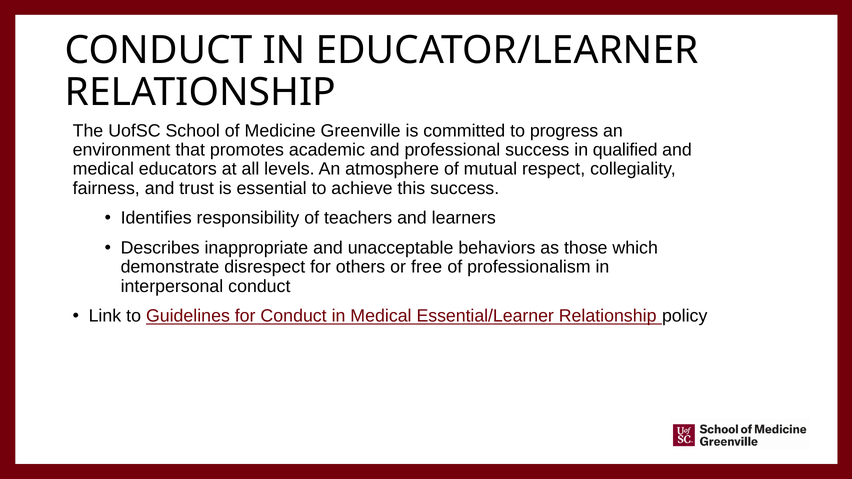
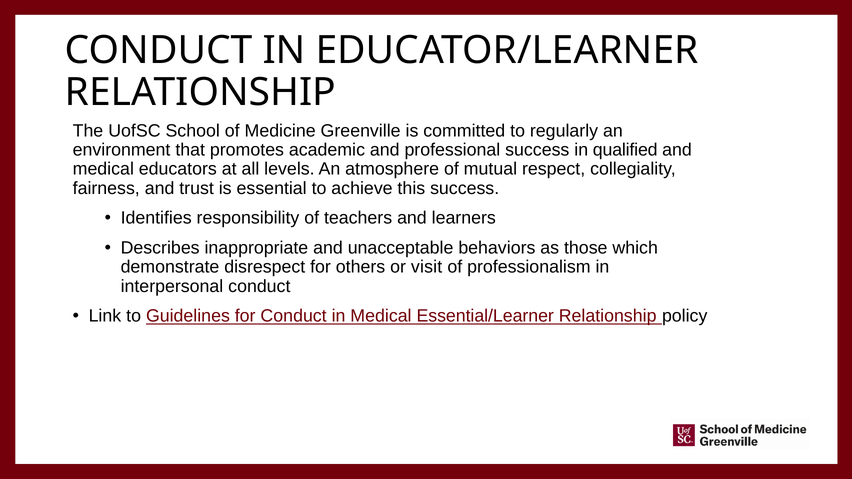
progress: progress -> regularly
free: free -> visit
